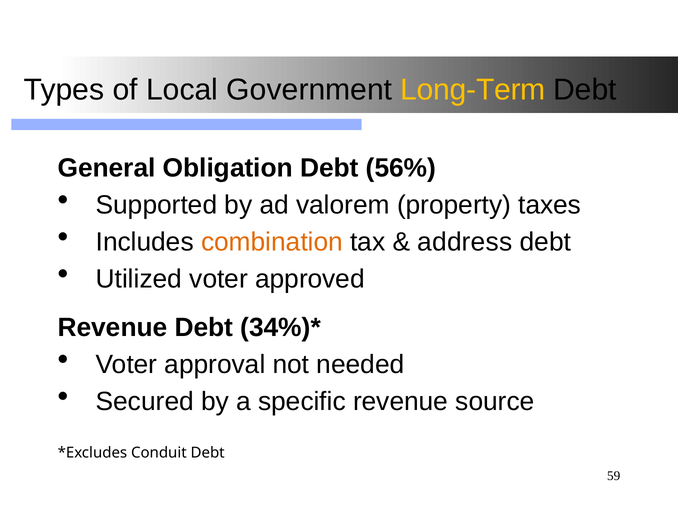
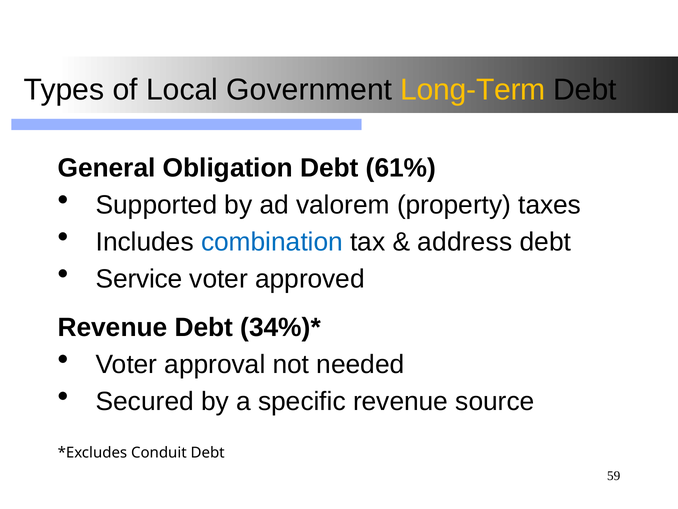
56%: 56% -> 61%
combination colour: orange -> blue
Utilized: Utilized -> Service
